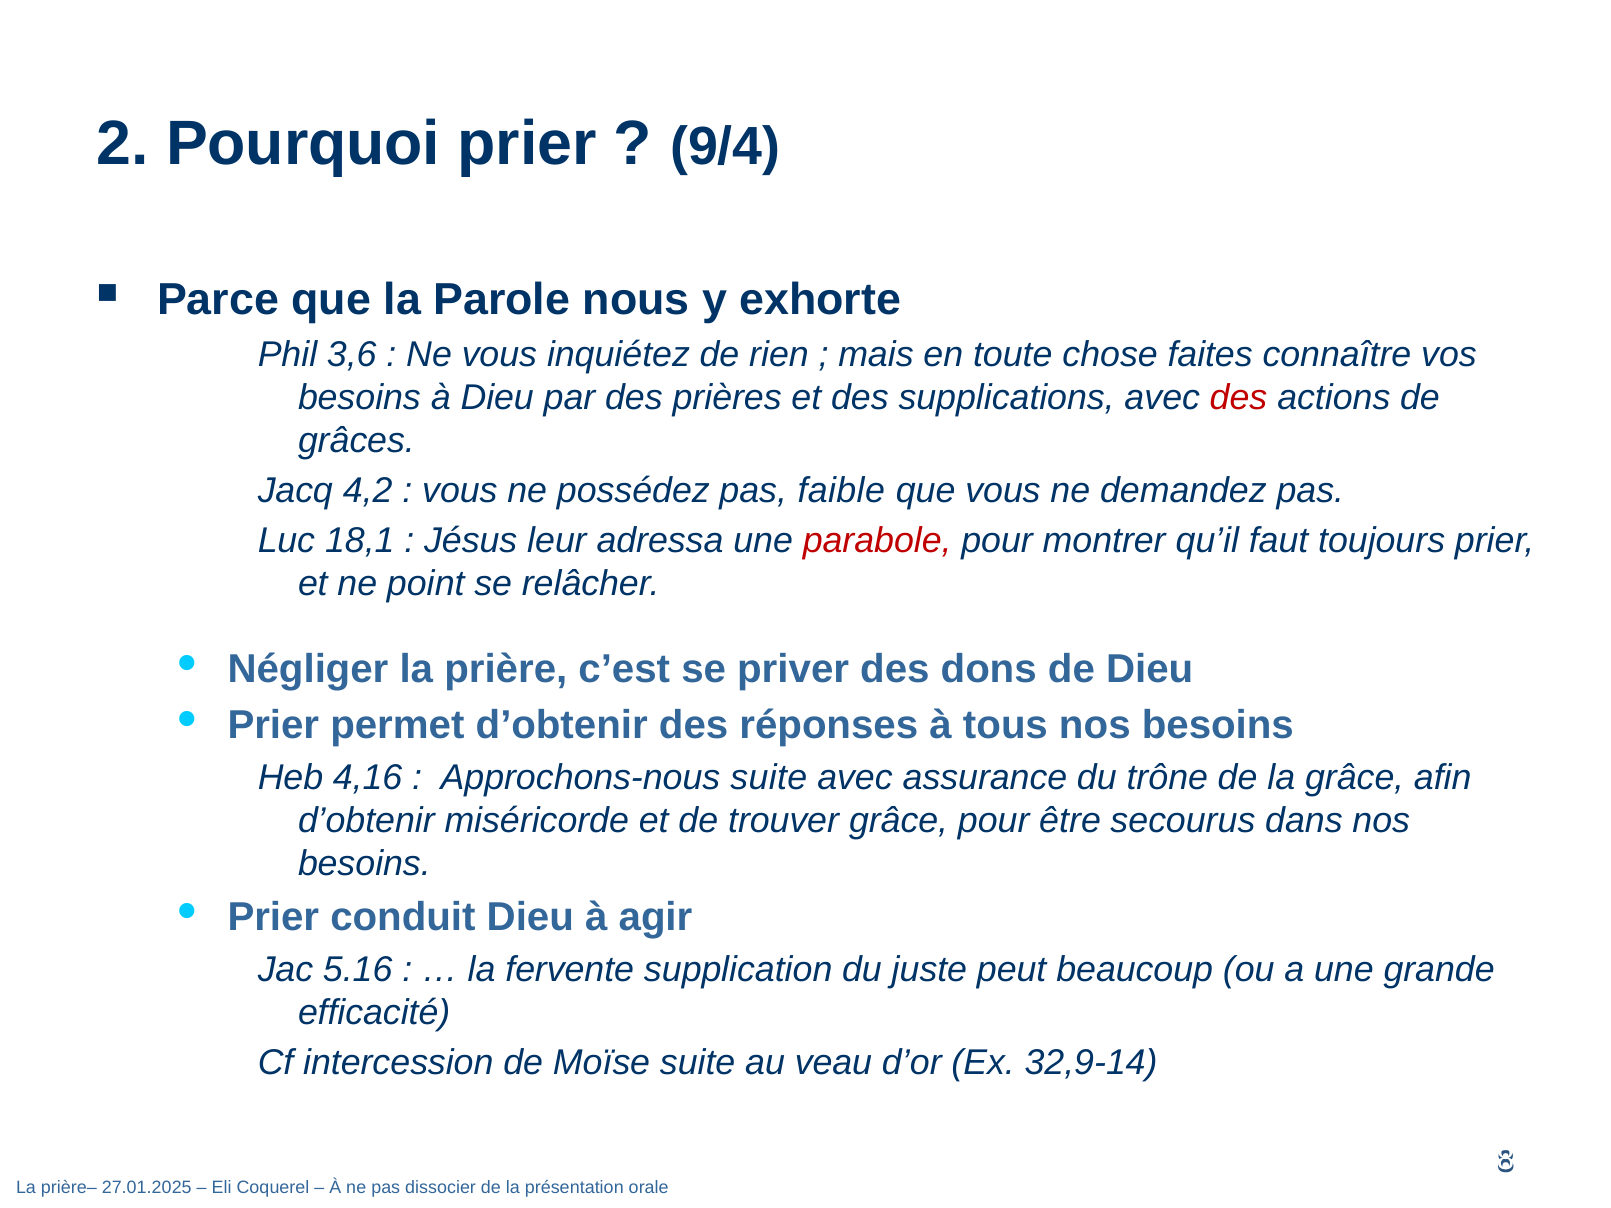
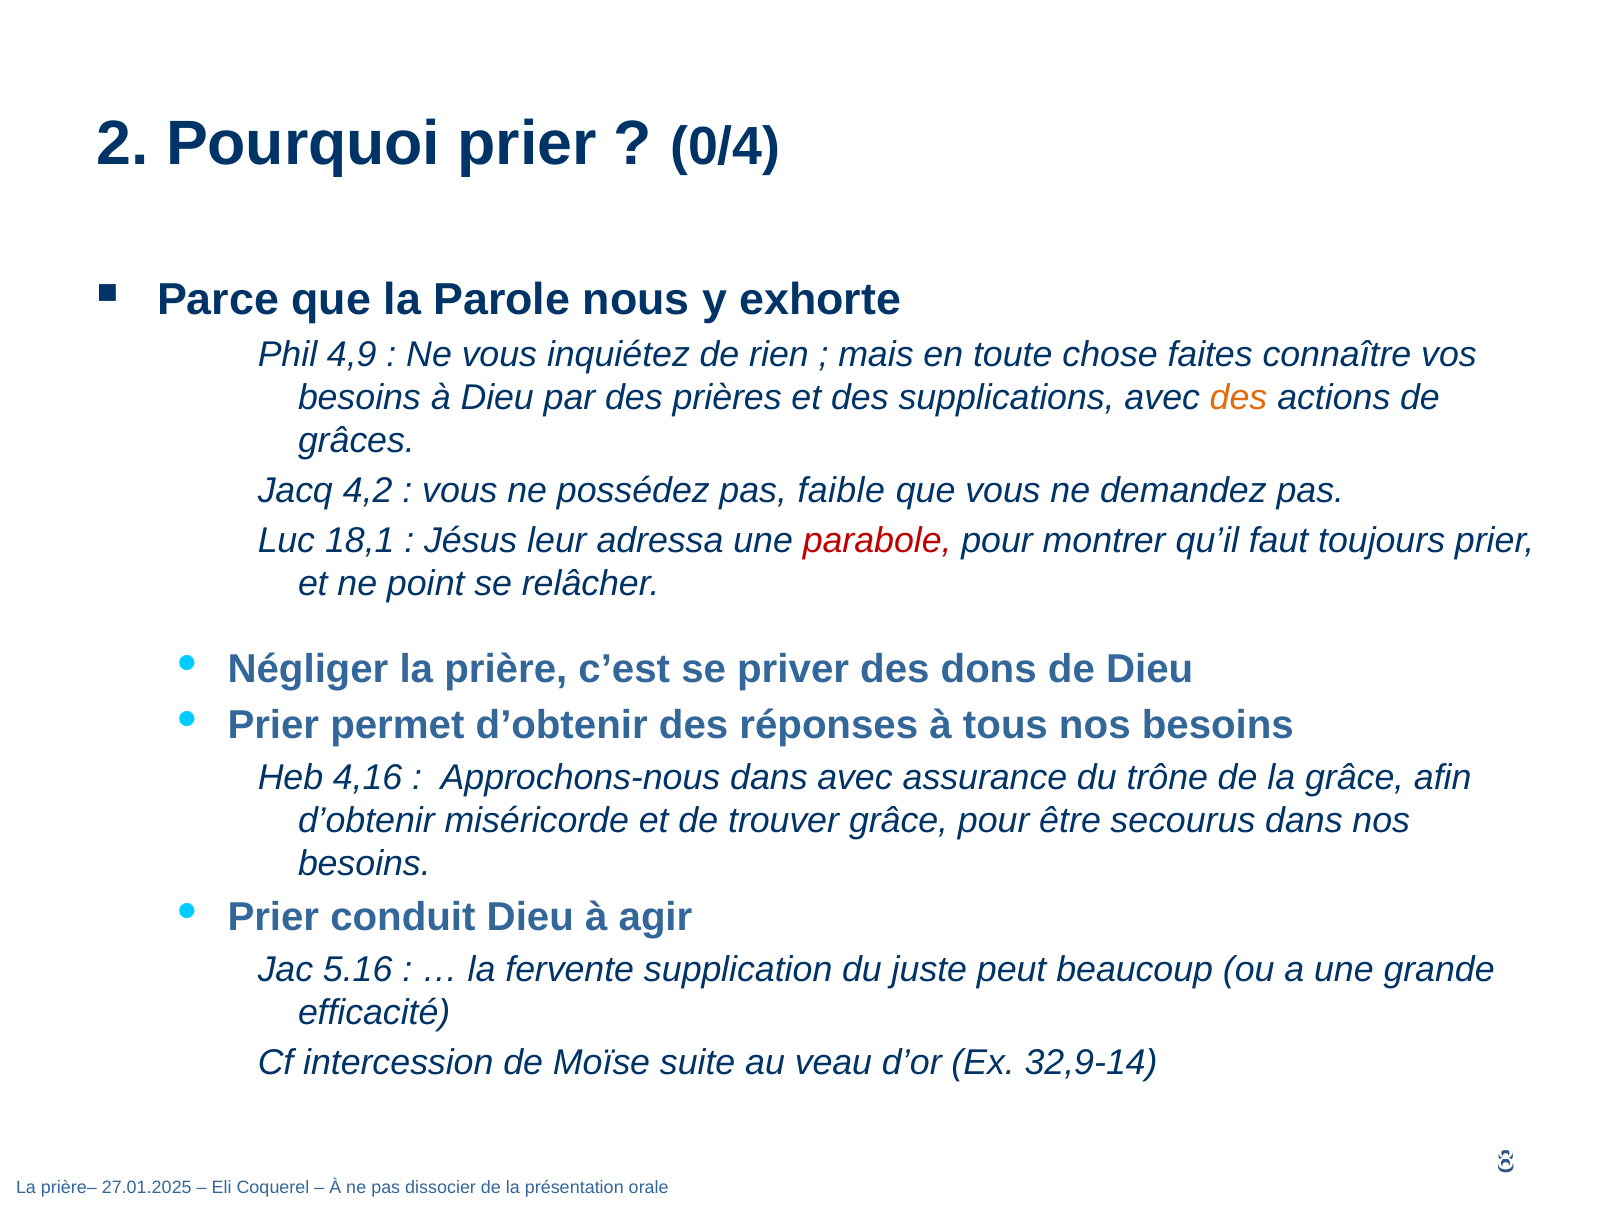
9/4: 9/4 -> 0/4
3,6: 3,6 -> 4,9
des at (1239, 397) colour: red -> orange
Approchons-nous suite: suite -> dans
